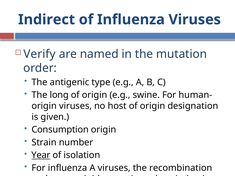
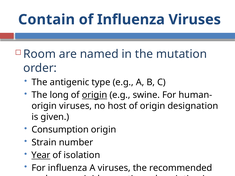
Indirect: Indirect -> Contain
Verify: Verify -> Room
origin at (95, 95) underline: none -> present
recombination: recombination -> recommended
